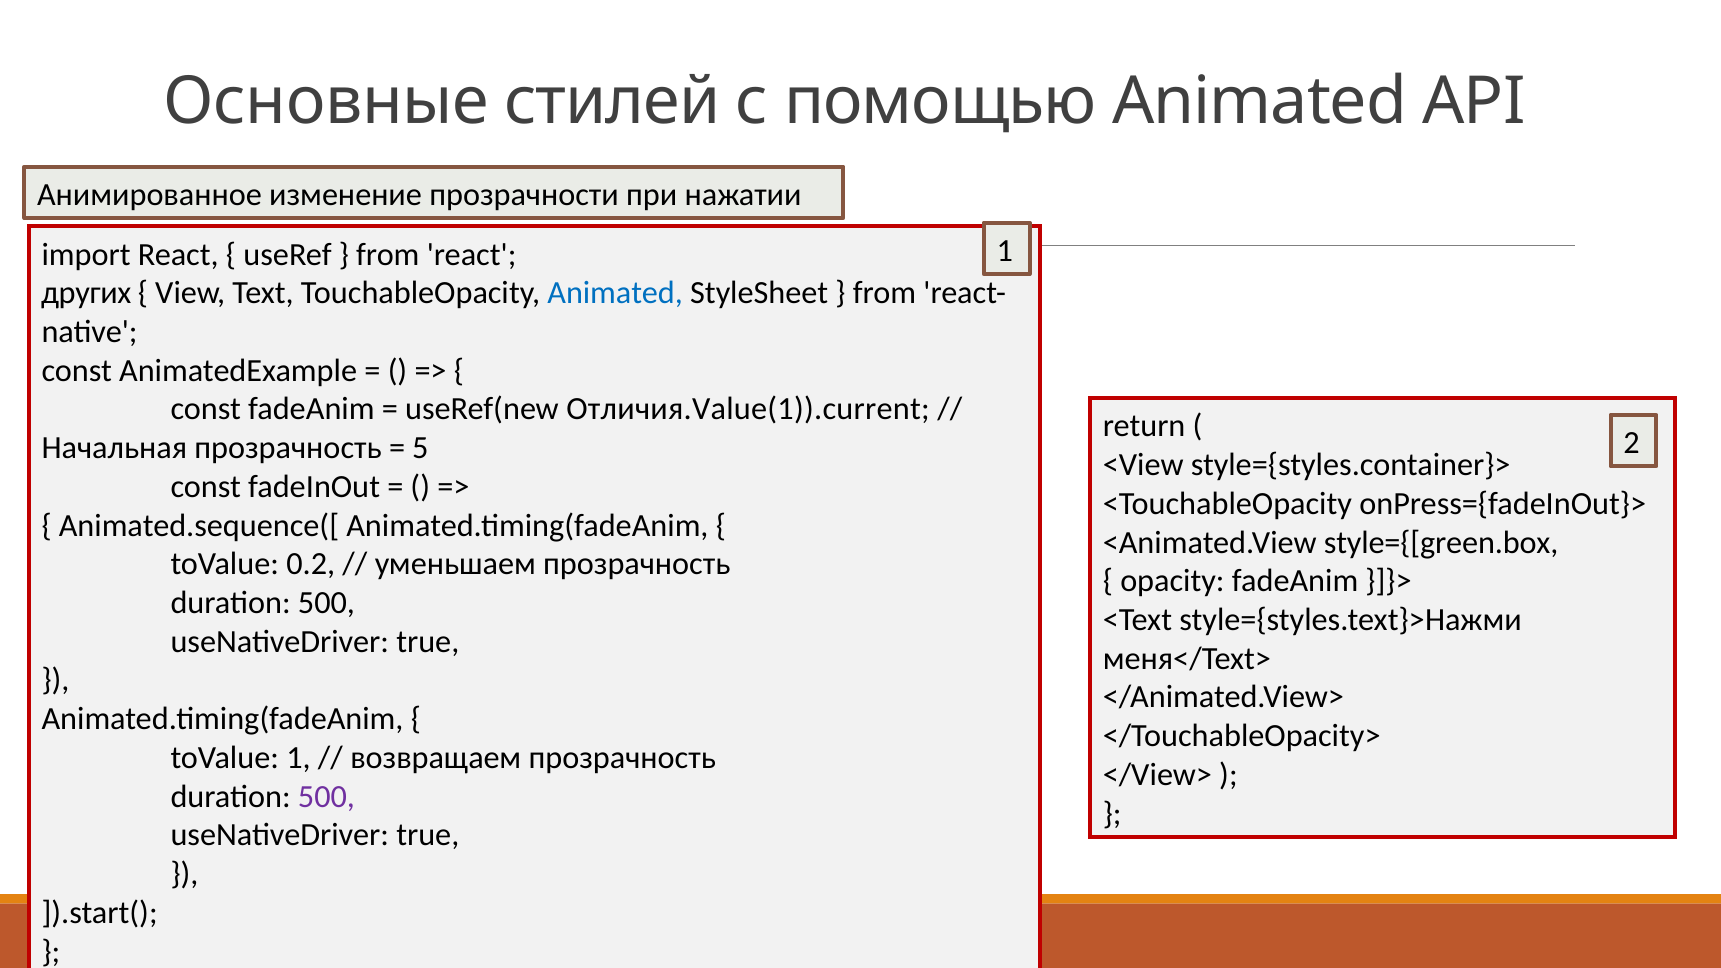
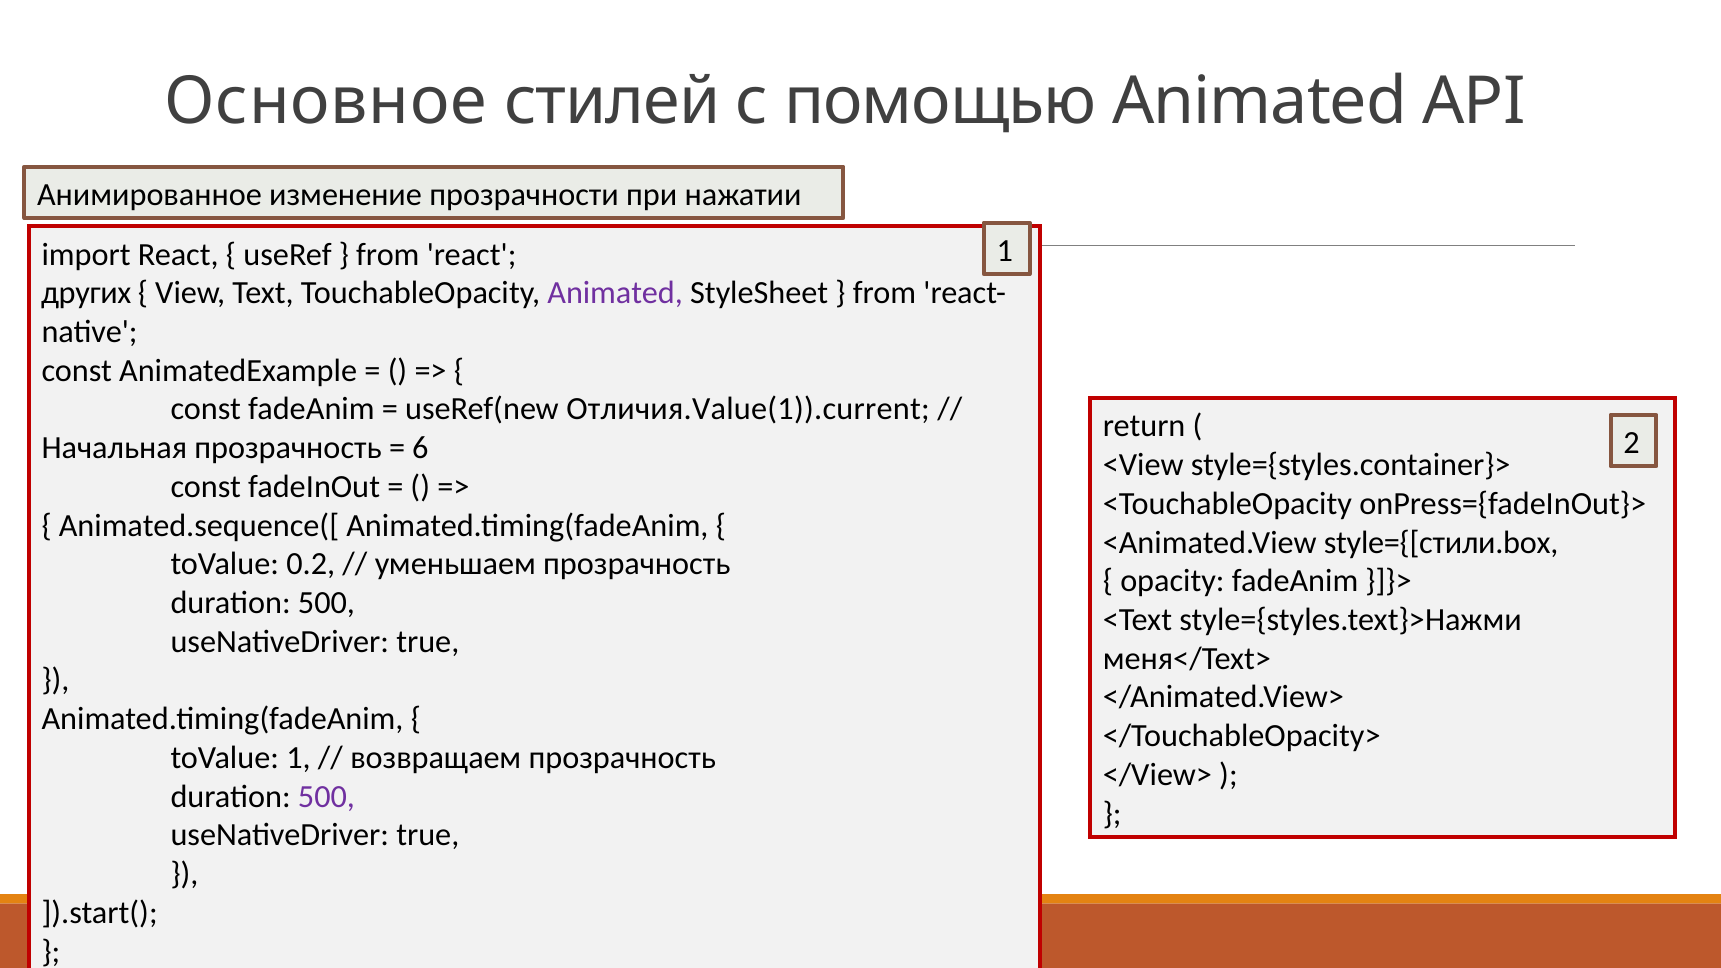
Основные: Основные -> Основное
Animated at (615, 293) colour: blue -> purple
5: 5 -> 6
style={[green.box: style={[green.box -> style={[стили.box
